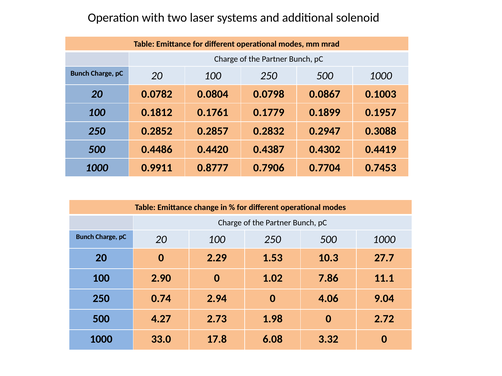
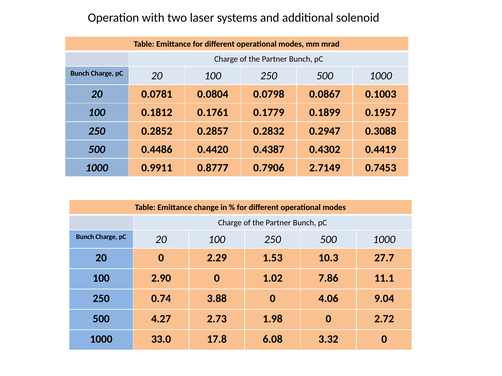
0.0782: 0.0782 -> 0.0781
0.7704: 0.7704 -> 2.7149
2.94: 2.94 -> 3.88
